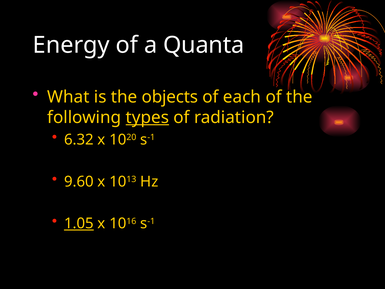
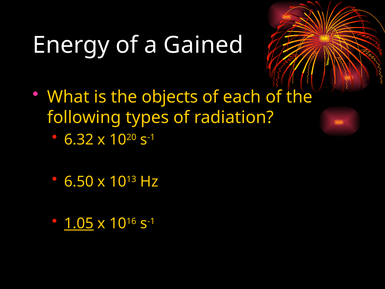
Quanta: Quanta -> Gained
types underline: present -> none
9.60: 9.60 -> 6.50
